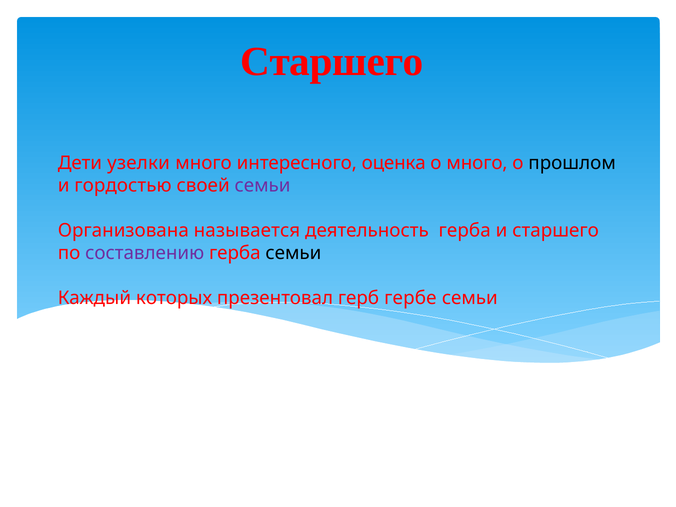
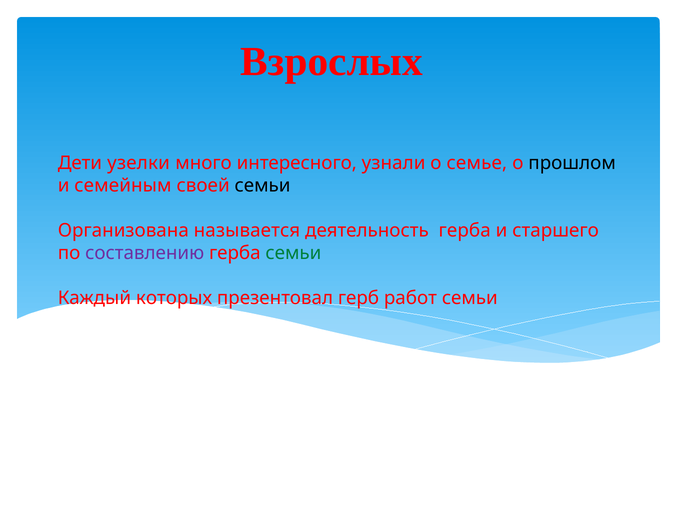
Старшего at (332, 62): Старшего -> Взрослых
оценка: оценка -> узнали
о много: много -> семье
гордостью: гордостью -> семейным
семьи at (263, 186) colour: purple -> black
семьи at (293, 253) colour: black -> green
гербе: гербе -> работ
